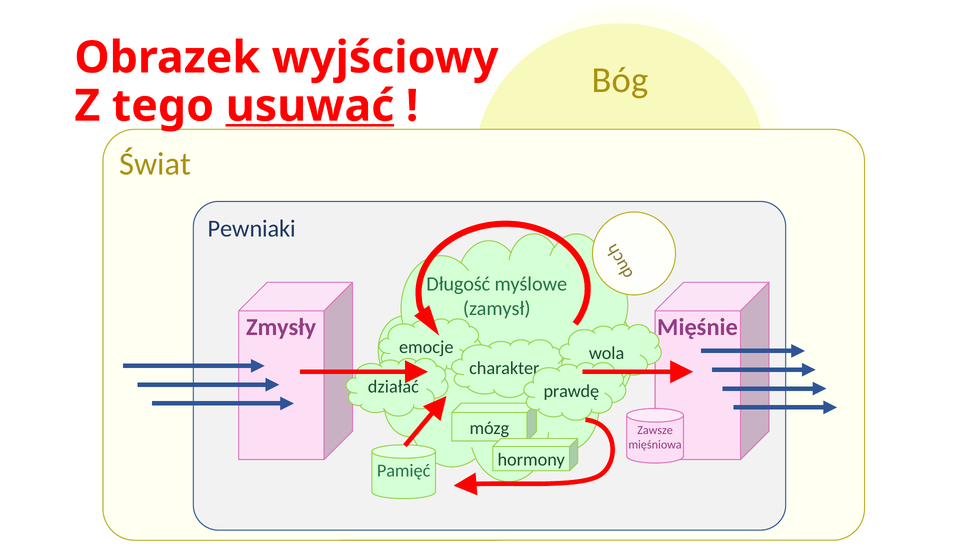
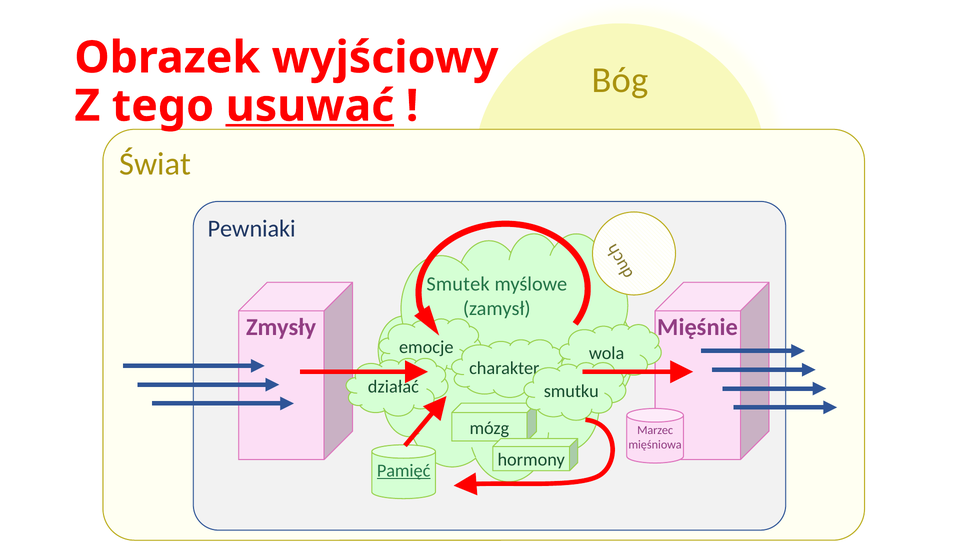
Długość: Długość -> Smutek
prawdę: prawdę -> smutku
Zawsze: Zawsze -> Marzec
Pamięć underline: none -> present
